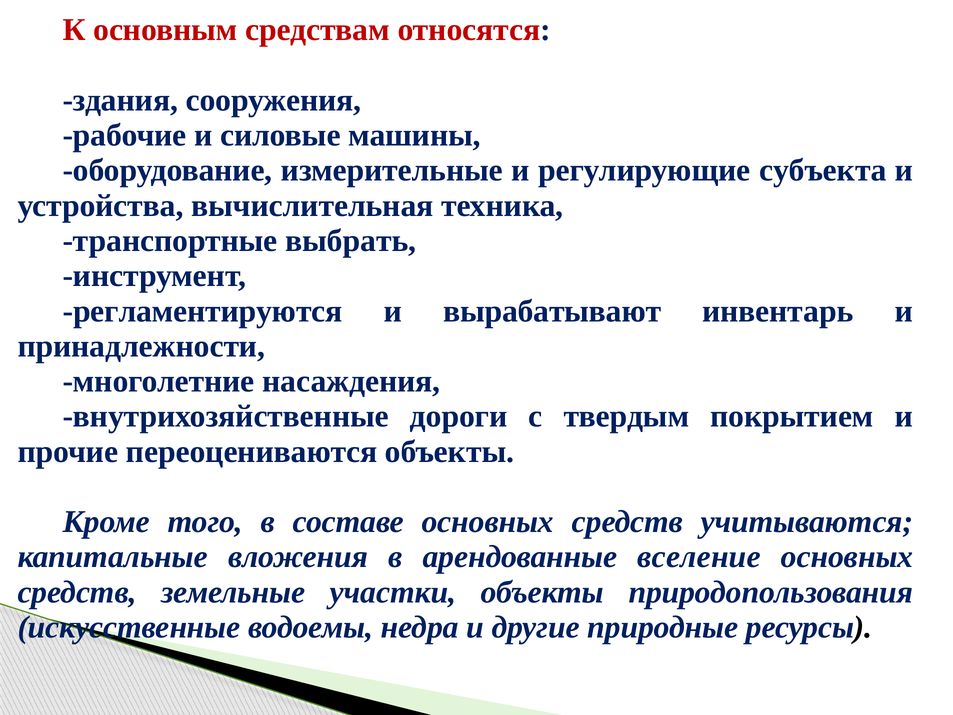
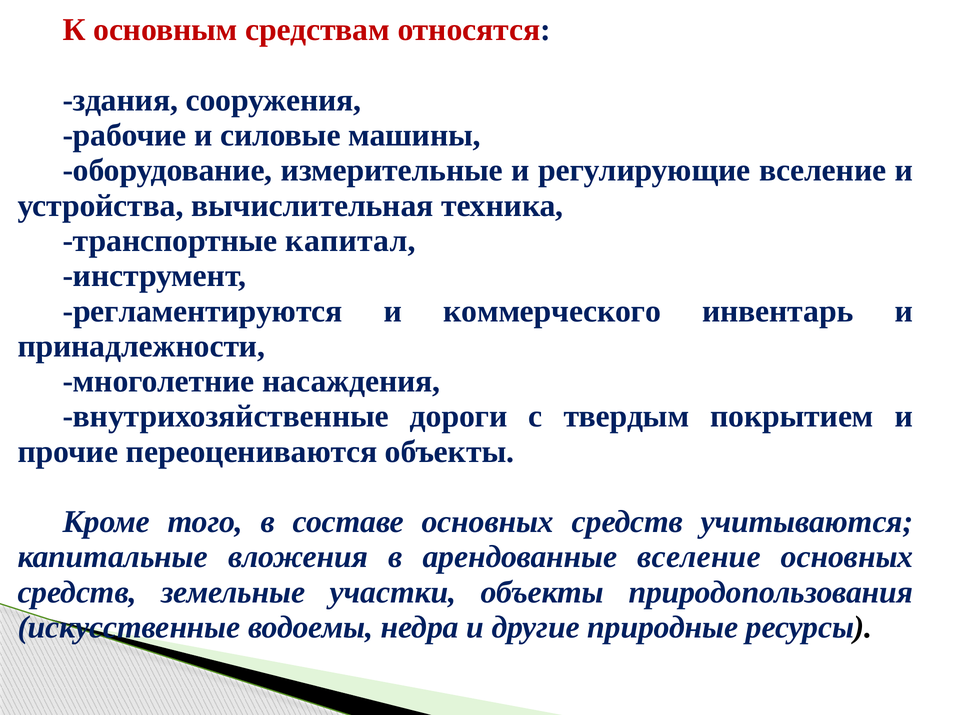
регулирующие субъекта: субъекта -> вселение
выбрать: выбрать -> капитал
вырабатывают: вырабатывают -> коммерческого
